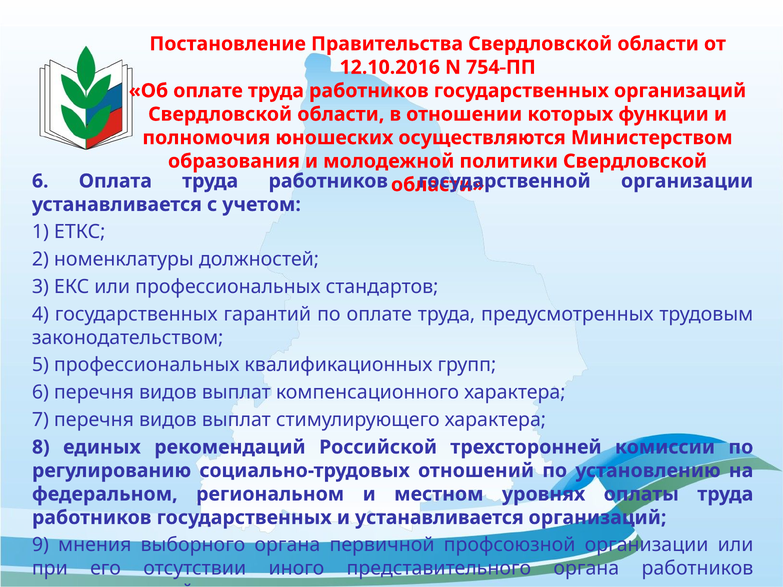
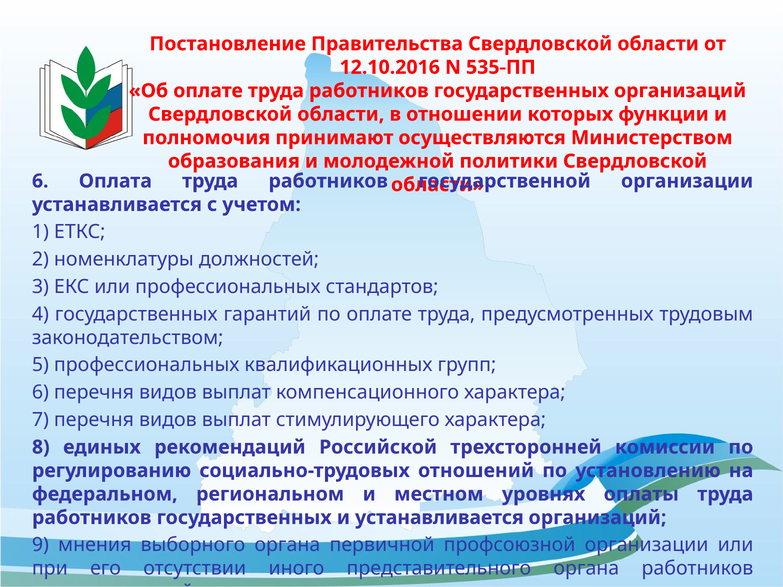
754-ПП: 754-ПП -> 535-ПП
юношеских: юношеских -> принимают
